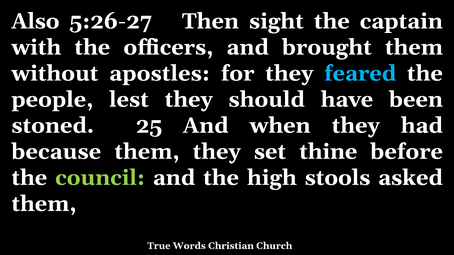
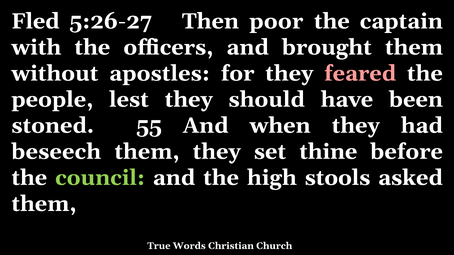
Also: Also -> Fled
sight: sight -> poor
feared colour: light blue -> pink
25: 25 -> 55
because: because -> beseech
